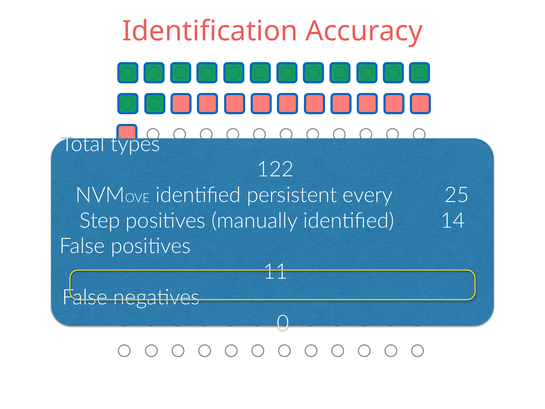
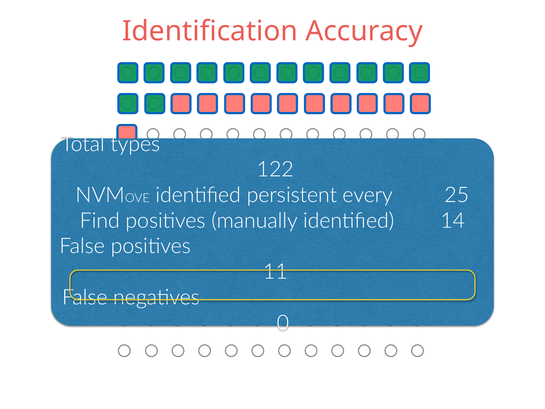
Step: Step -> Find
